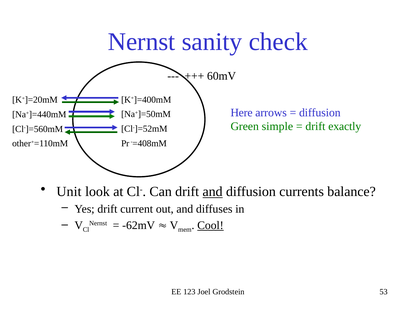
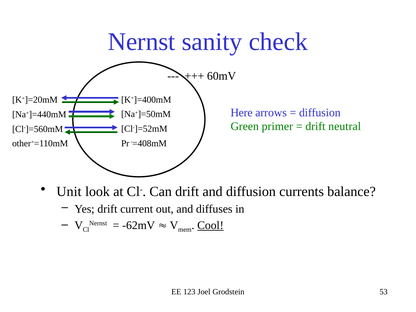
simple: simple -> primer
exactly: exactly -> neutral
and at (213, 192) underline: present -> none
